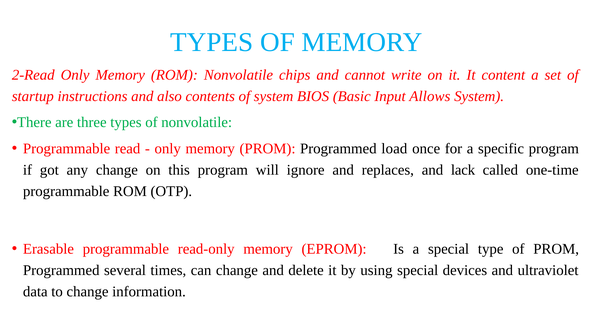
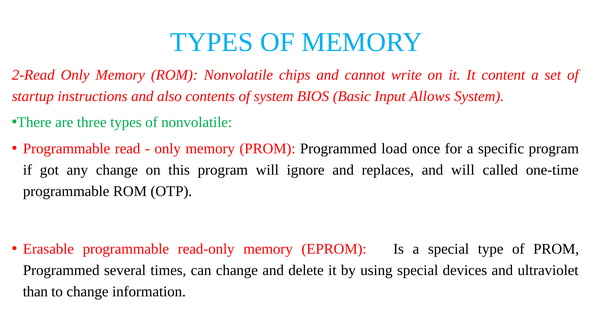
and lack: lack -> will
data: data -> than
